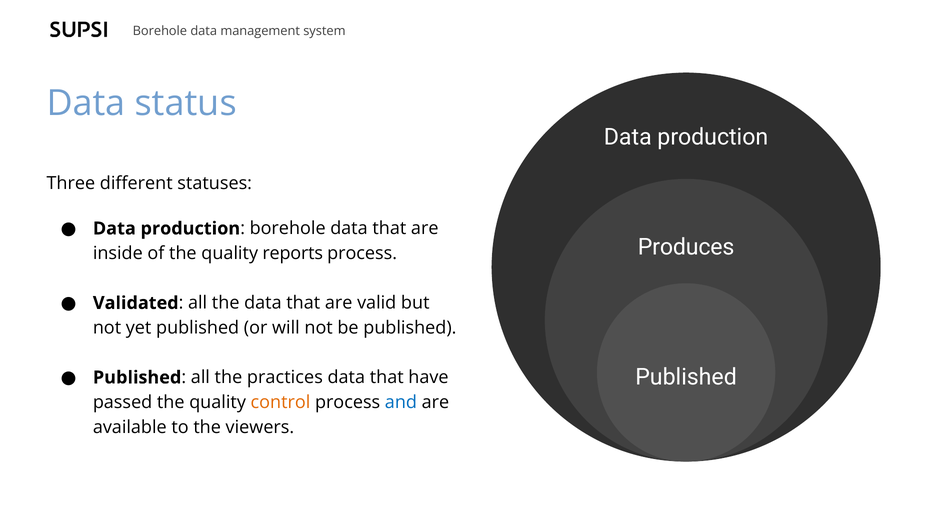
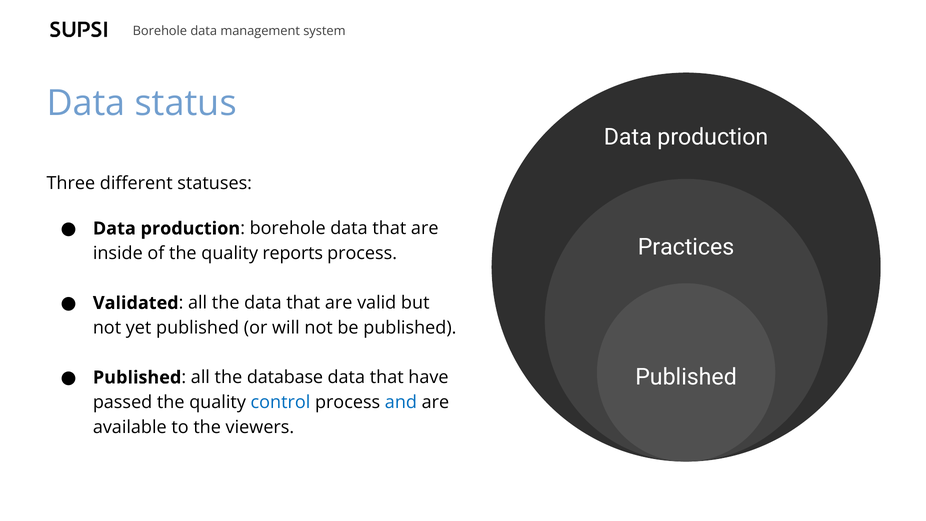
Produces: Produces -> Practices
practices: practices -> database
control colour: orange -> blue
